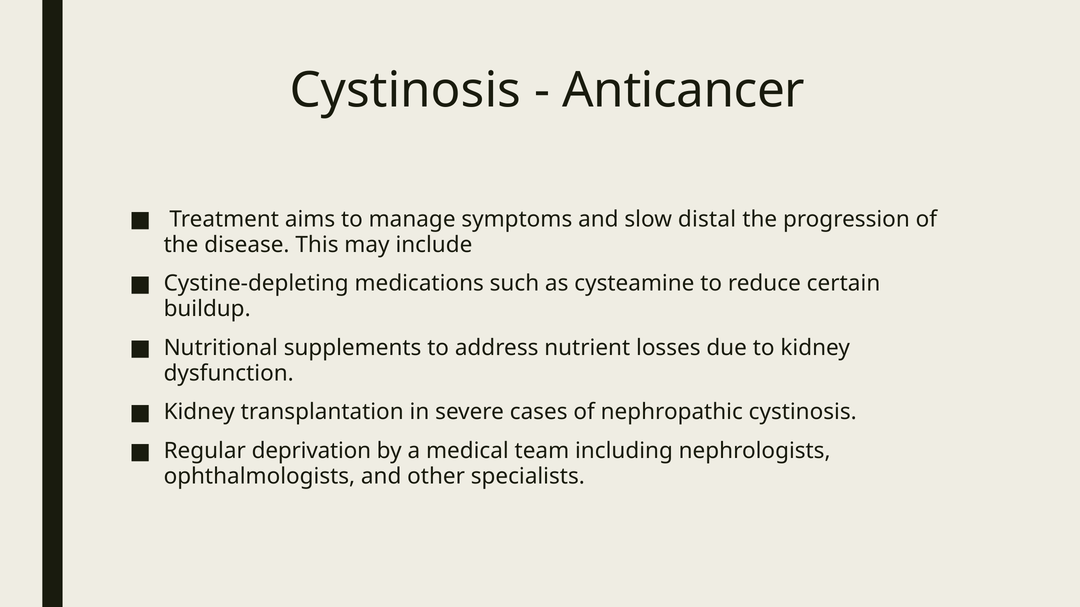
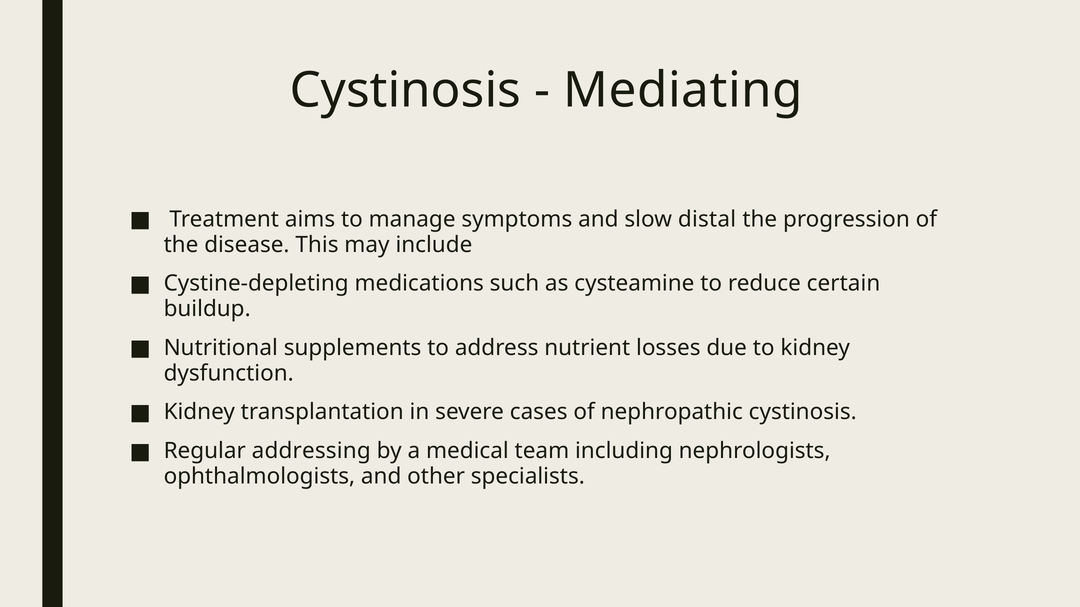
Anticancer: Anticancer -> Mediating
deprivation: deprivation -> addressing
